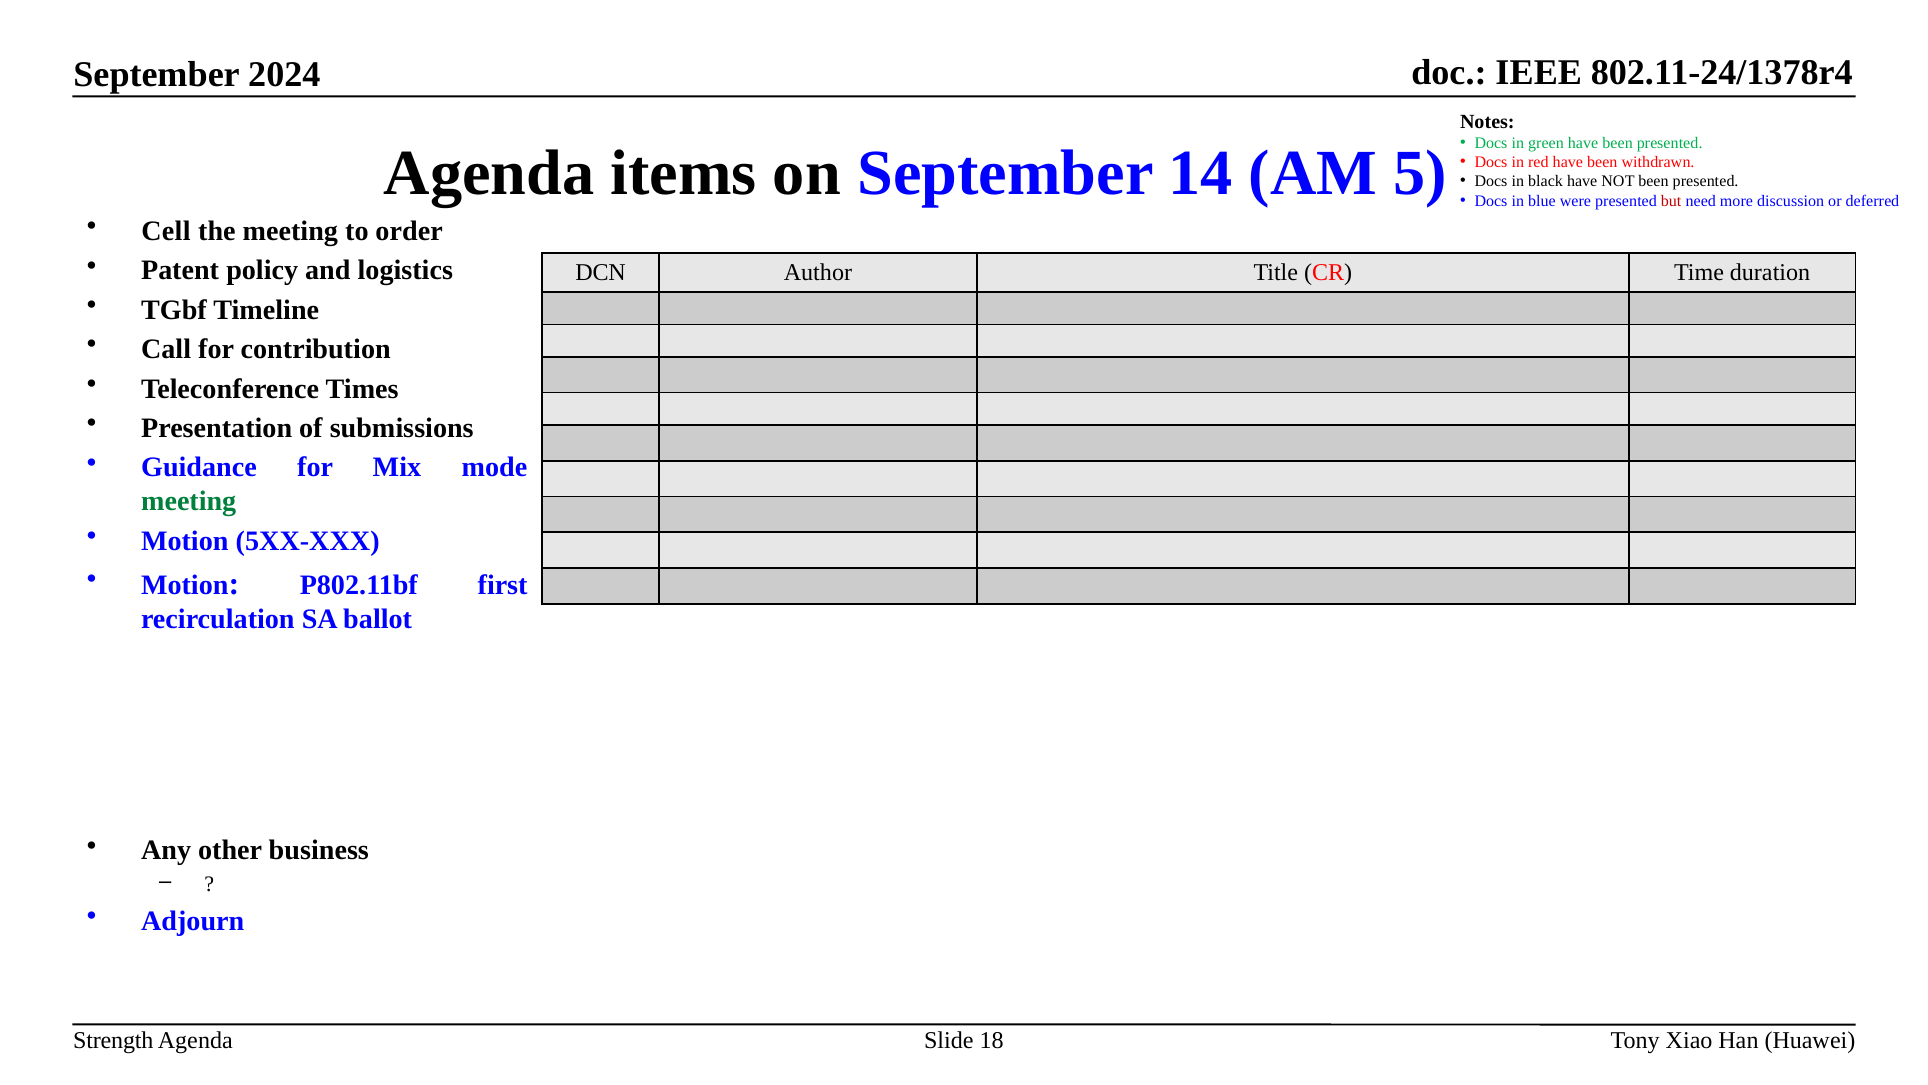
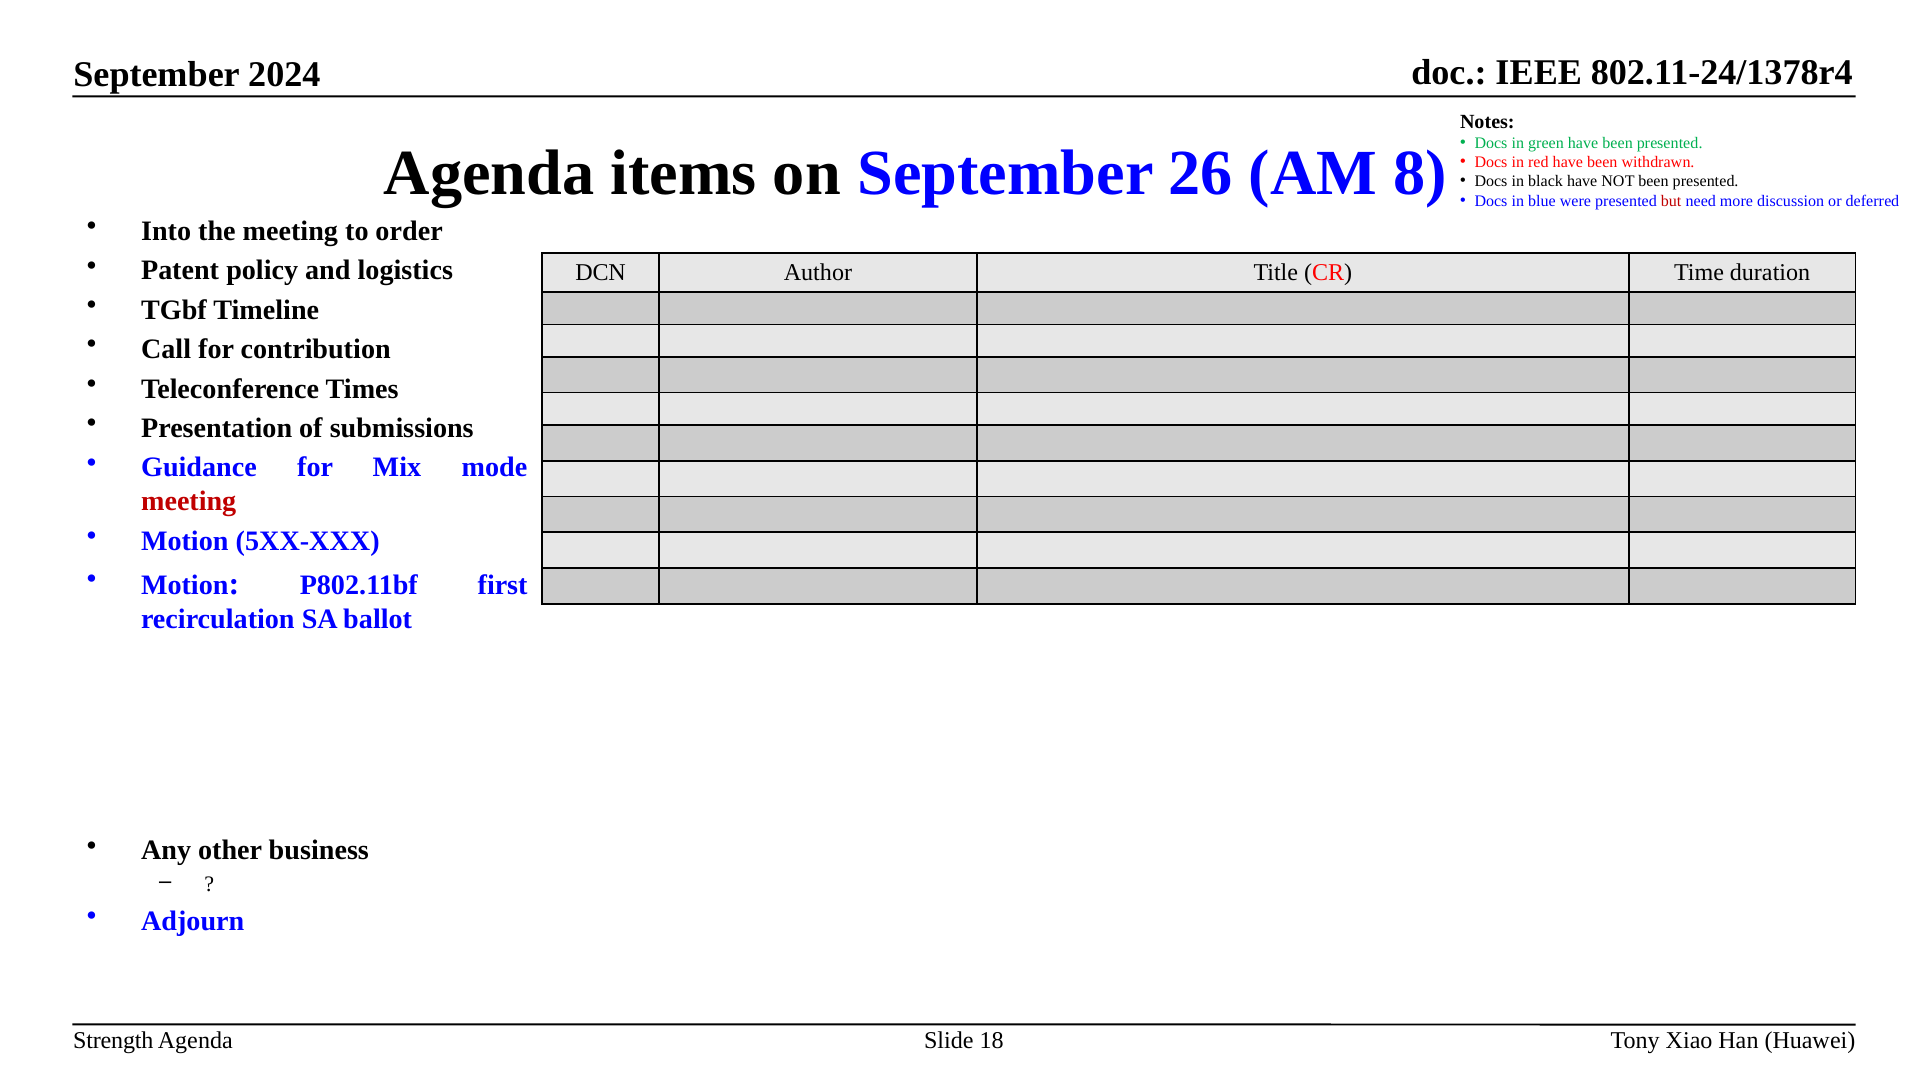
14: 14 -> 26
5: 5 -> 8
Cell: Cell -> Into
meeting at (189, 501) colour: green -> red
